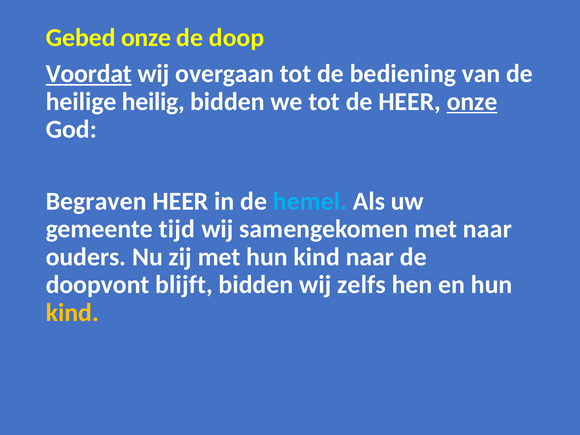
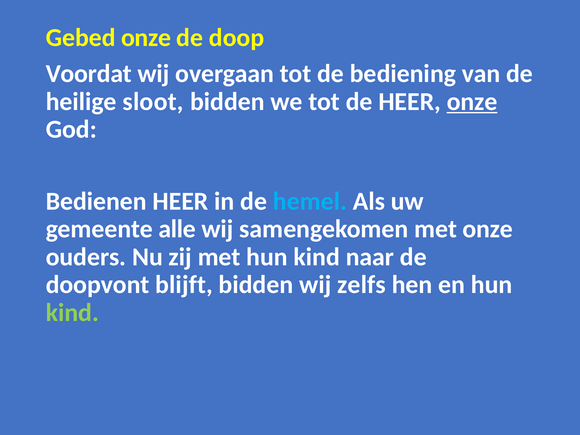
Voordat underline: present -> none
heilig: heilig -> sloot
Begraven: Begraven -> Bedienen
tijd: tijd -> alle
met naar: naar -> onze
kind at (72, 313) colour: yellow -> light green
